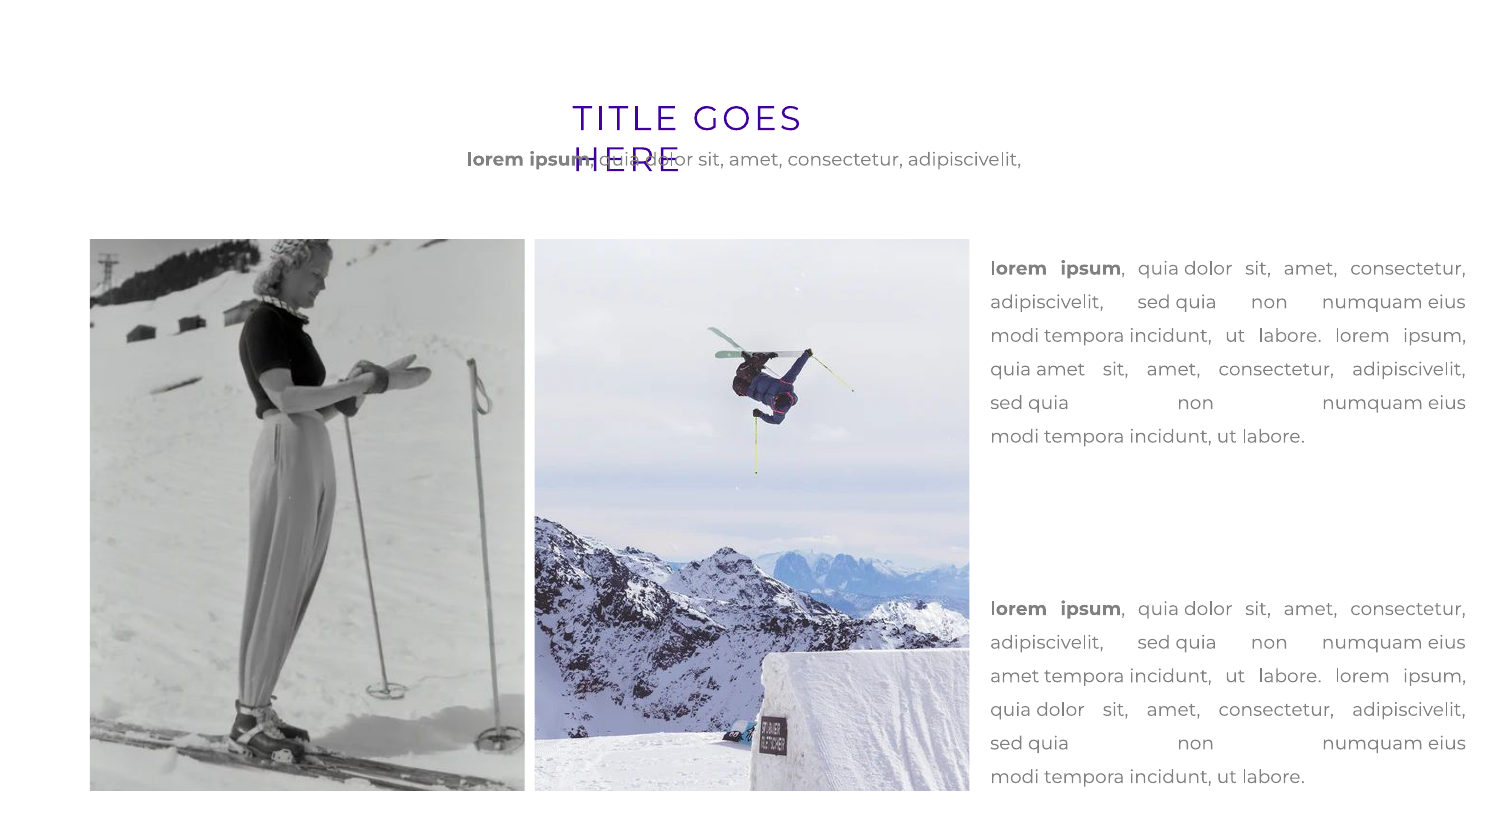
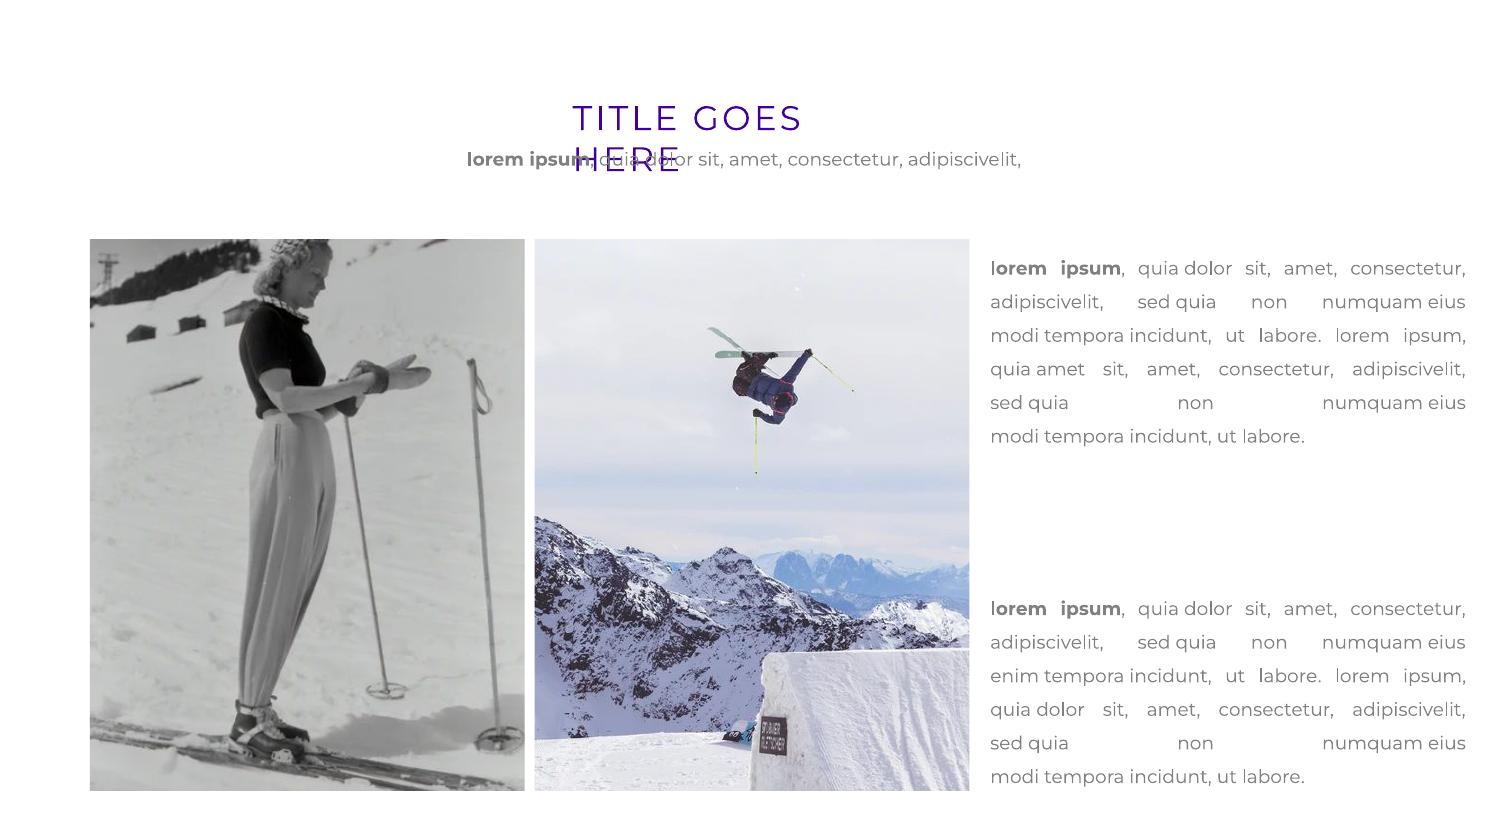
amet at (1015, 676): amet -> enim
